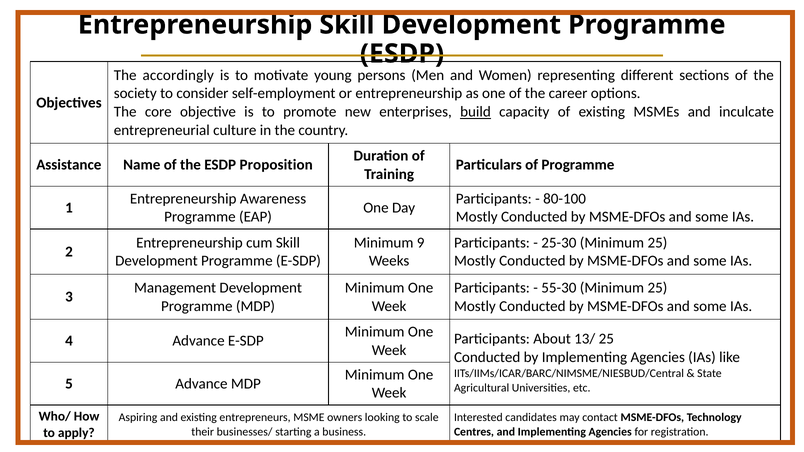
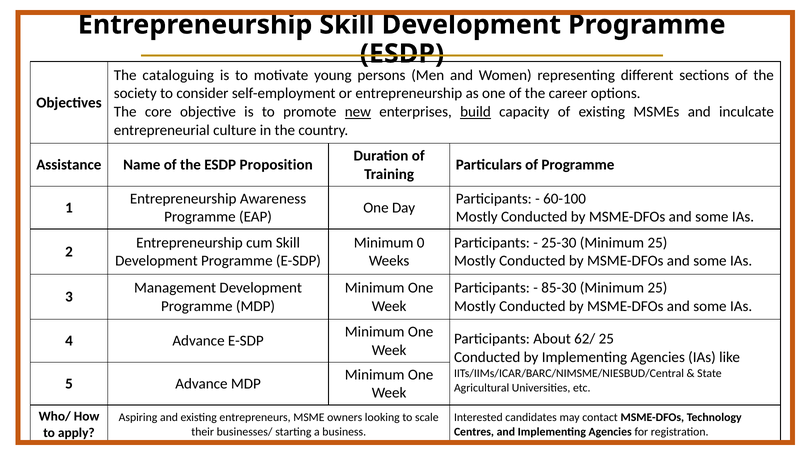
accordingly: accordingly -> cataloguing
new underline: none -> present
80-100: 80-100 -> 60-100
9: 9 -> 0
55-30: 55-30 -> 85-30
13/: 13/ -> 62/
